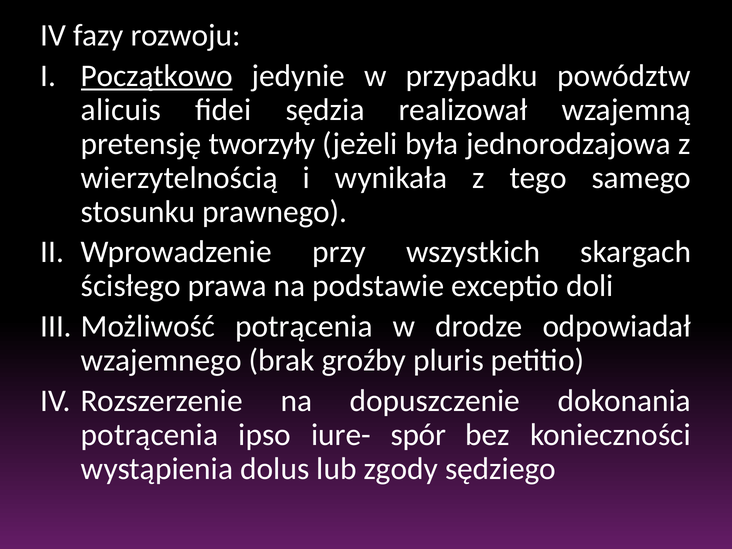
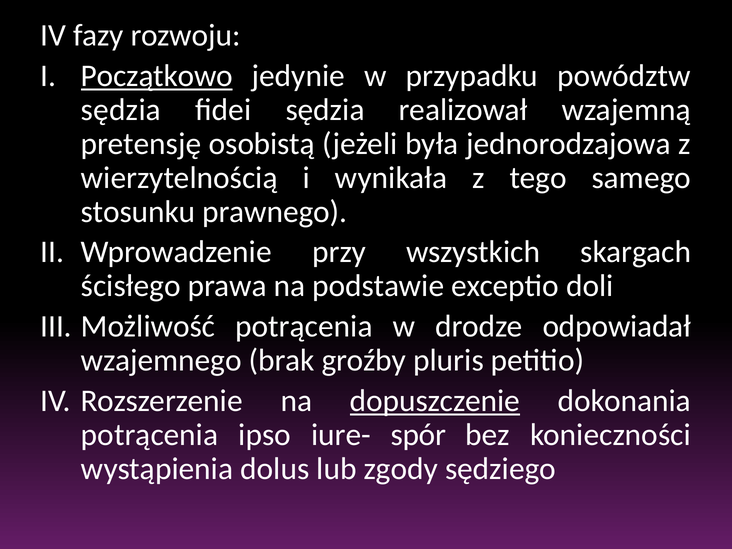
alicuis at (121, 110): alicuis -> sędzia
tworzyły: tworzyły -> osobistą
dopuszczenie underline: none -> present
